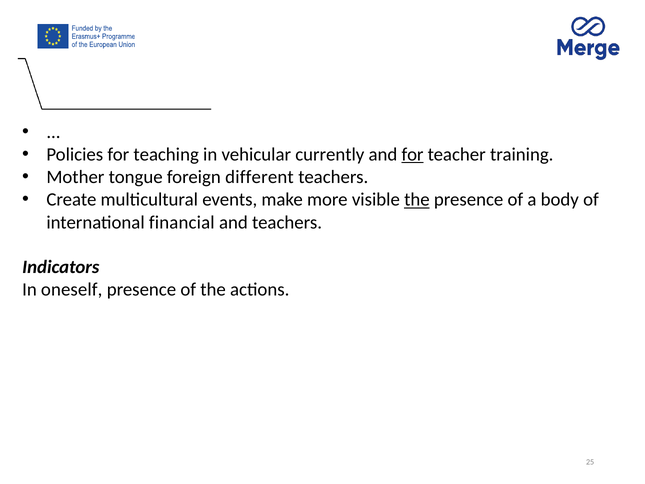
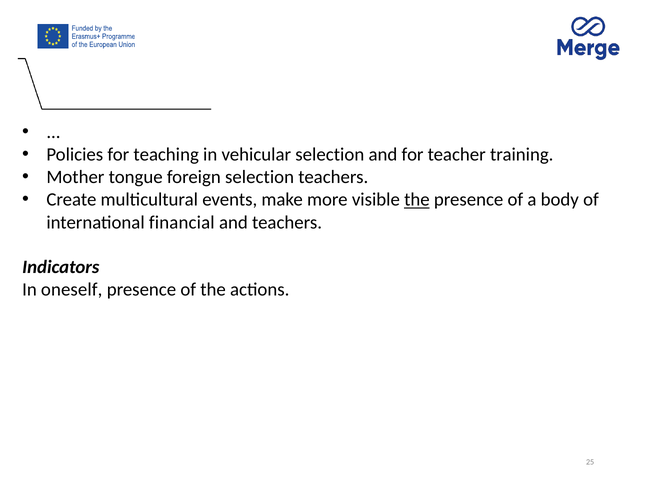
vehicular currently: currently -> selection
for at (413, 154) underline: present -> none
foreign different: different -> selection
